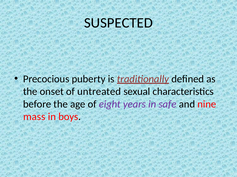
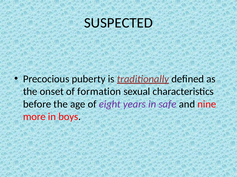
untreated: untreated -> formation
mass: mass -> more
